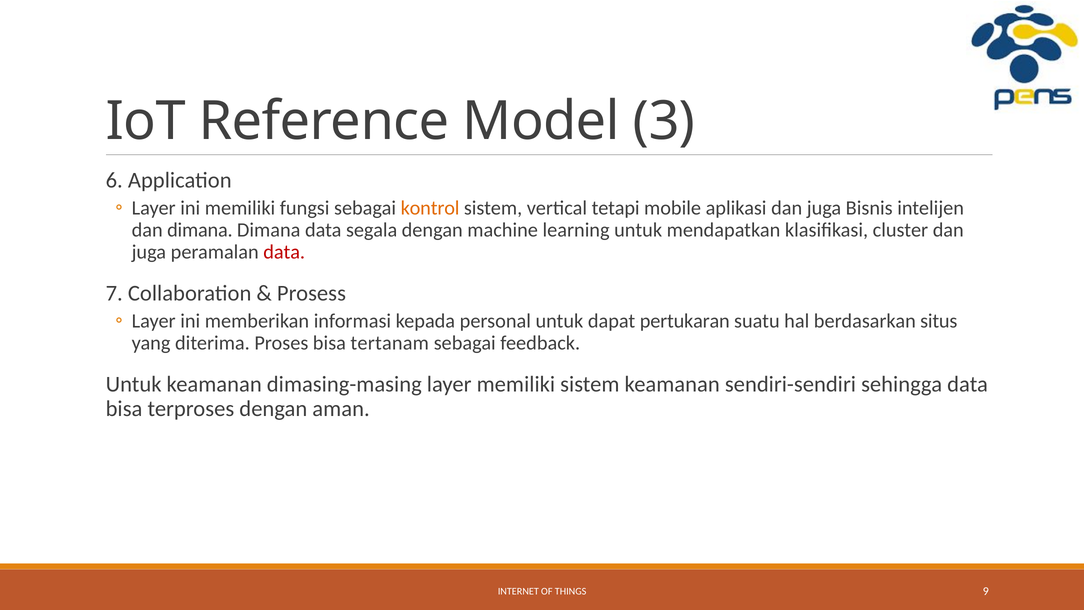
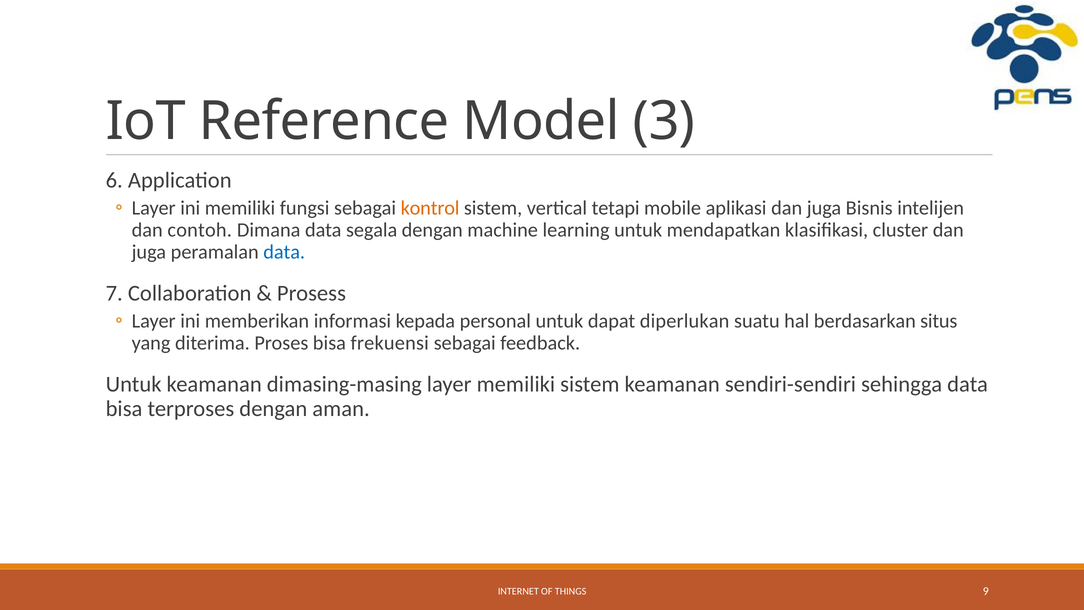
dan dimana: dimana -> contoh
data at (284, 252) colour: red -> blue
pertukaran: pertukaran -> diperlukan
tertanam: tertanam -> frekuensi
